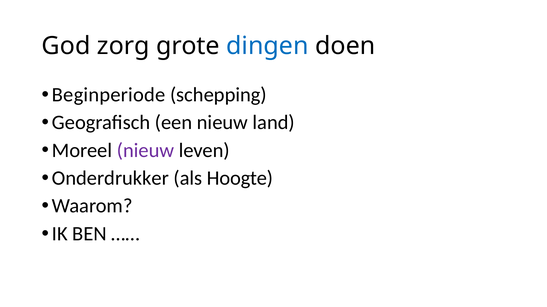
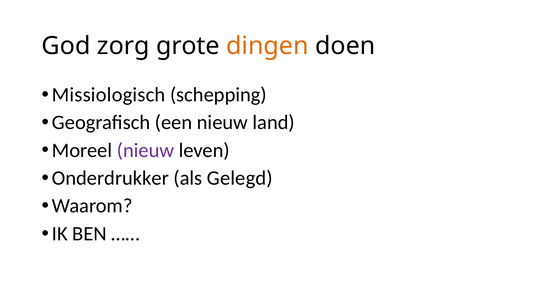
dingen colour: blue -> orange
Beginperiode: Beginperiode -> Missiologisch
Hoogte: Hoogte -> Gelegd
